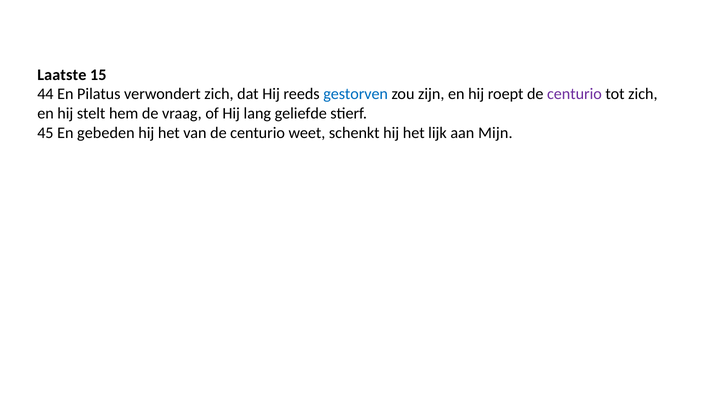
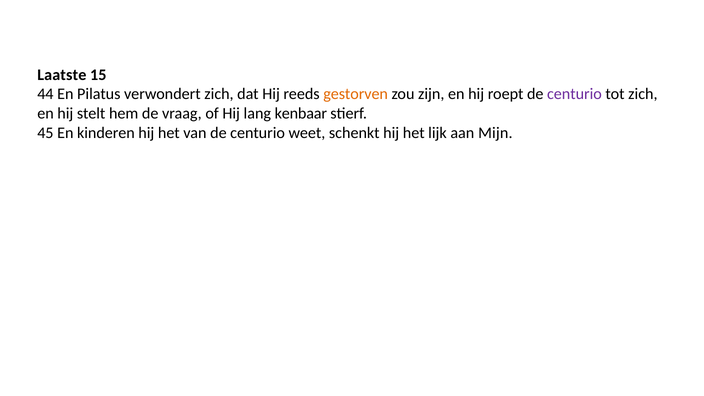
gestorven colour: blue -> orange
geliefde: geliefde -> kenbaar
gebeden: gebeden -> kinderen
